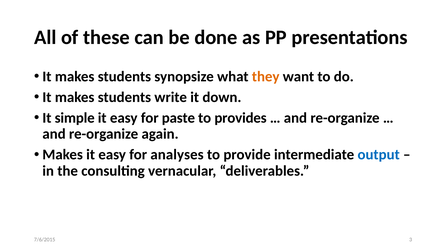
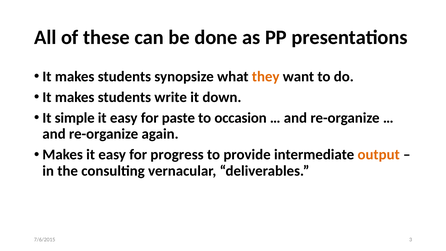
provides: provides -> occasion
analyses: analyses -> progress
output colour: blue -> orange
